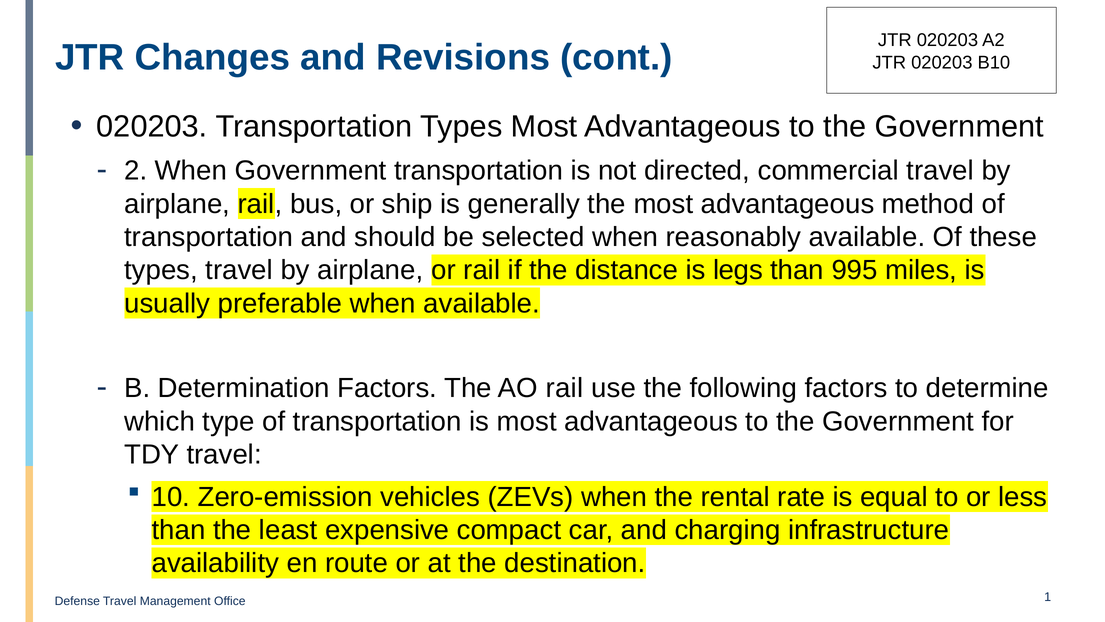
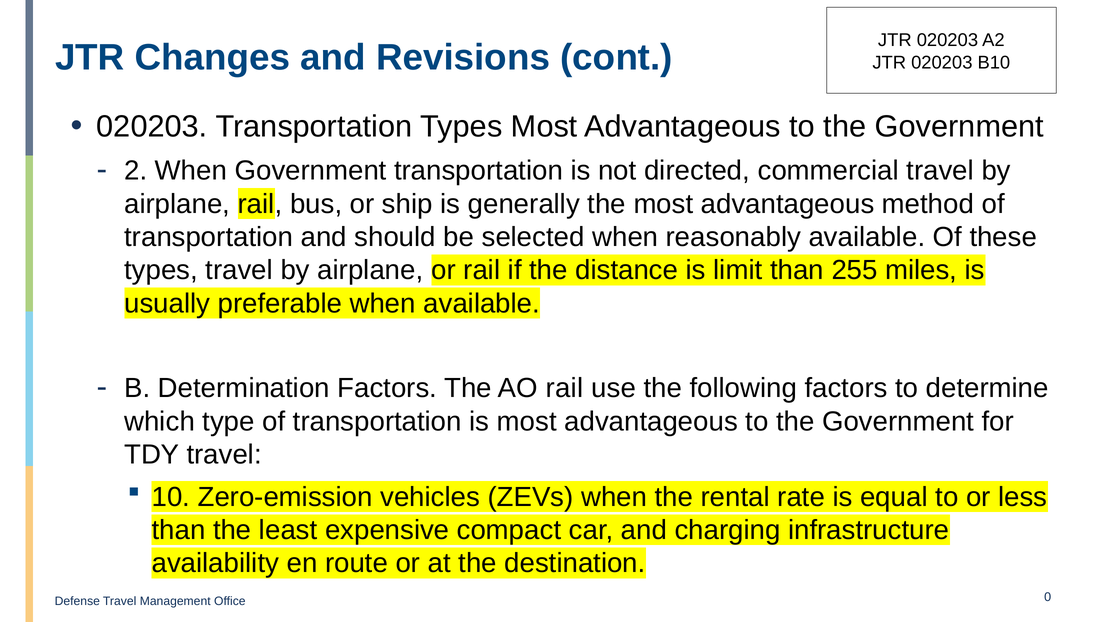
legs: legs -> limit
995: 995 -> 255
1: 1 -> 0
